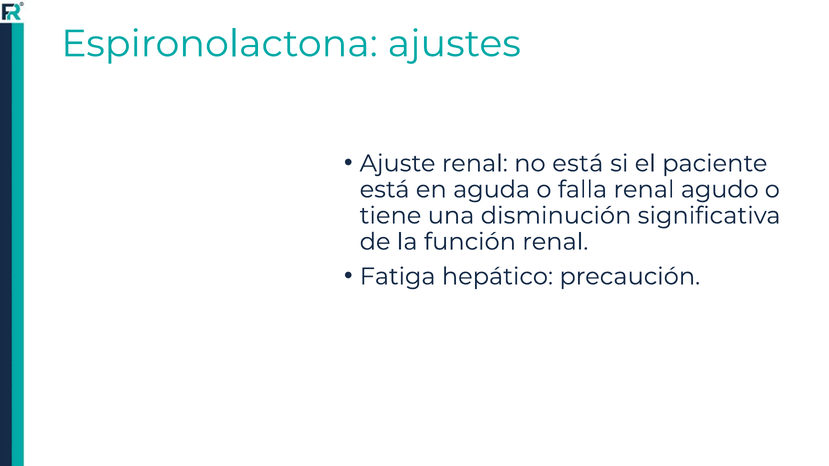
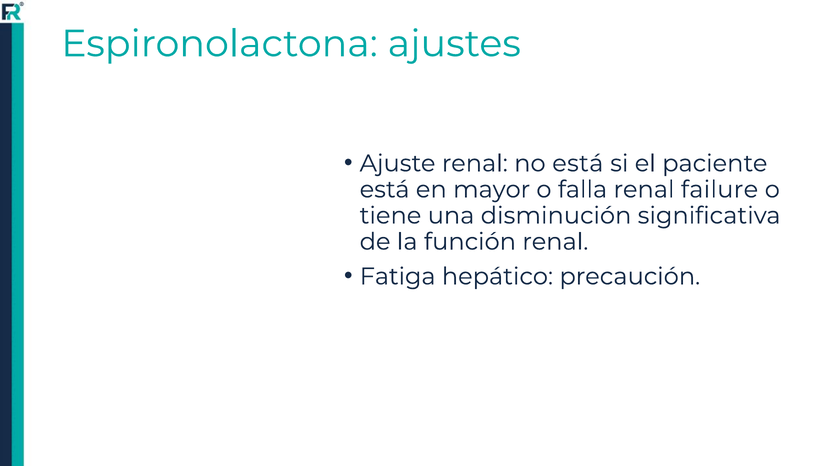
aguda: aguda -> mayor
agudo: agudo -> failure
